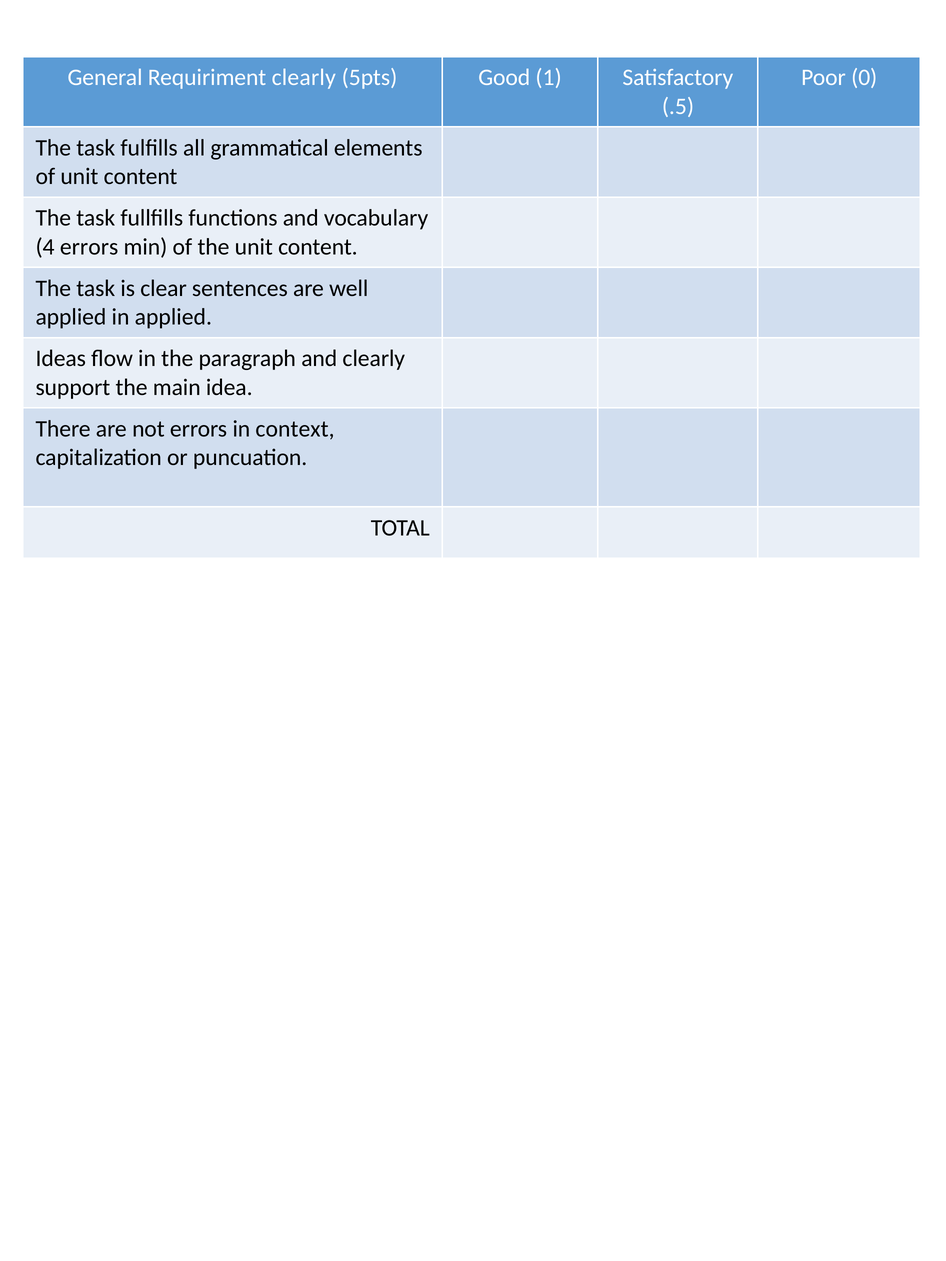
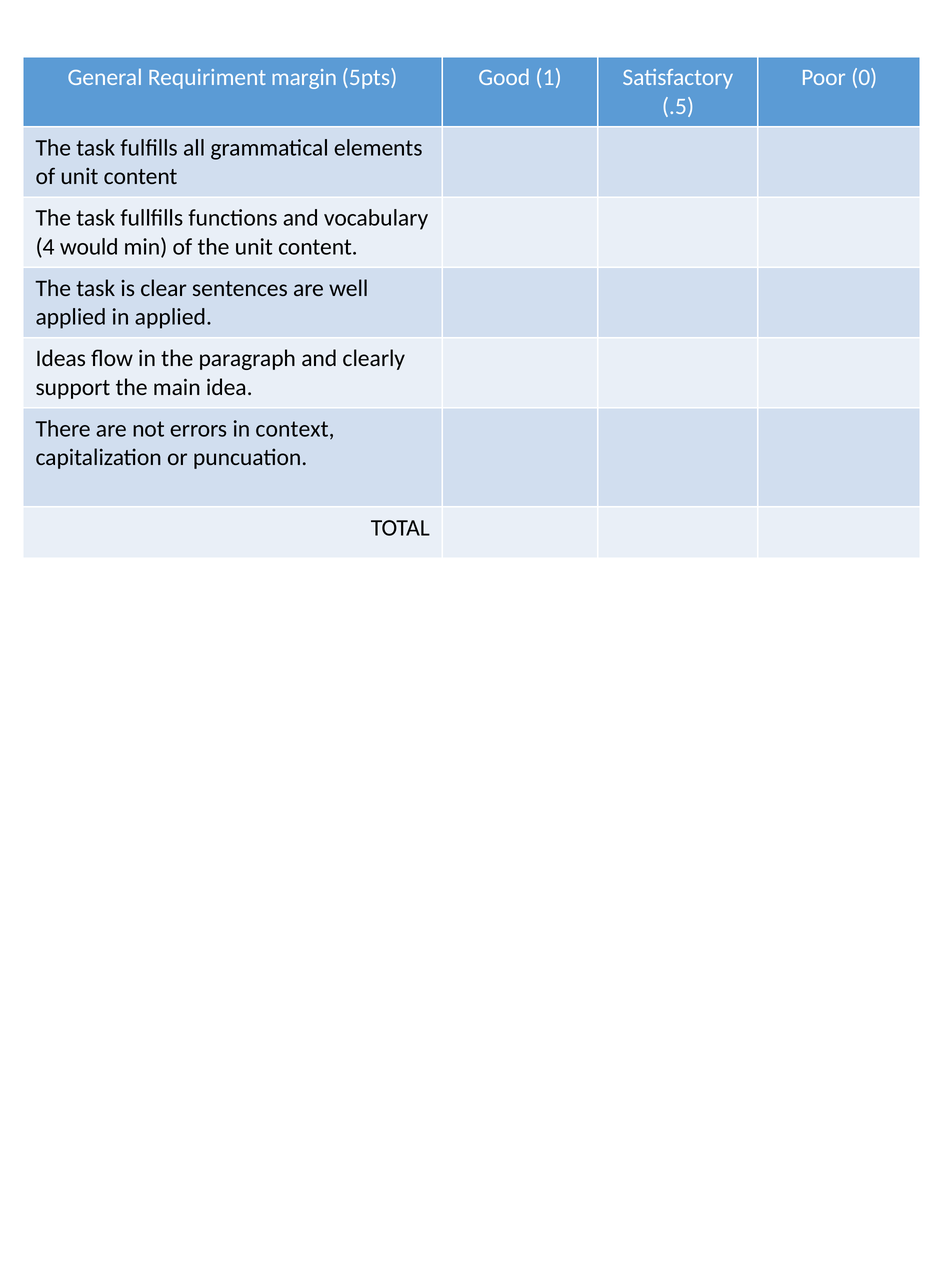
Requiriment clearly: clearly -> margin
4 errors: errors -> would
